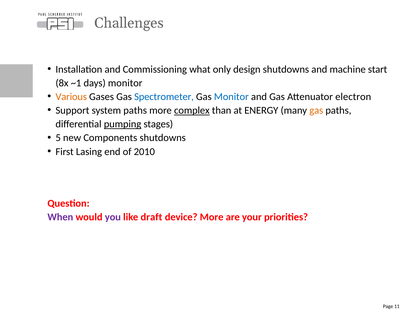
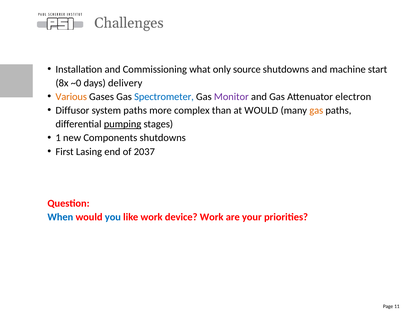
design: design -> source
~1: ~1 -> ~0
days monitor: monitor -> delivery
Monitor at (231, 97) colour: blue -> purple
Support: Support -> Diffusor
complex underline: present -> none
at ENERGY: ENERGY -> WOULD
5: 5 -> 1
2010: 2010 -> 2037
When colour: purple -> blue
you colour: purple -> blue
like draft: draft -> work
device More: More -> Work
